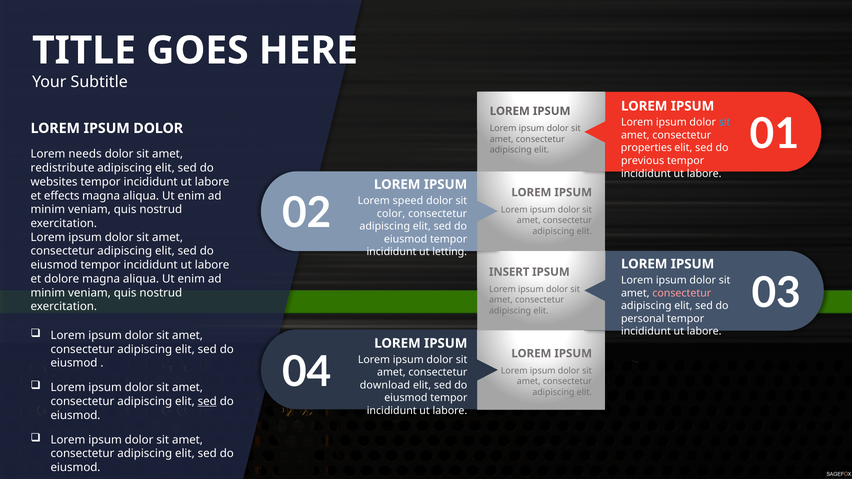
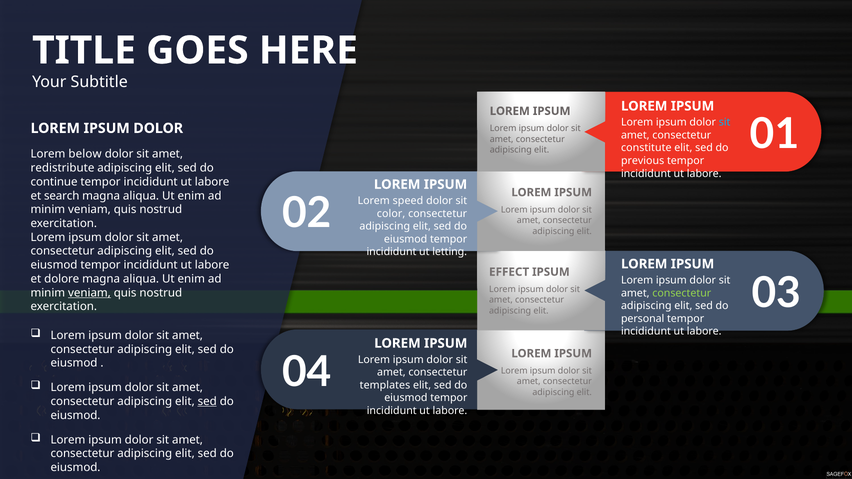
properties: properties -> constitute
needs: needs -> below
websites: websites -> continue
effects: effects -> search
INSERT: INSERT -> EFFECT
veniam at (89, 293) underline: none -> present
consectetur at (682, 293) colour: pink -> light green
download: download -> templates
